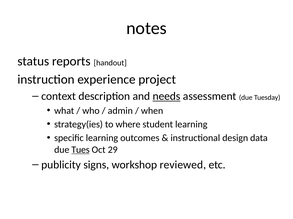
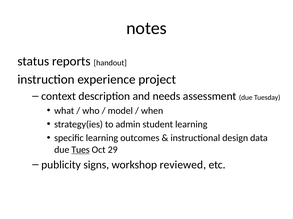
needs underline: present -> none
admin: admin -> model
where: where -> admin
